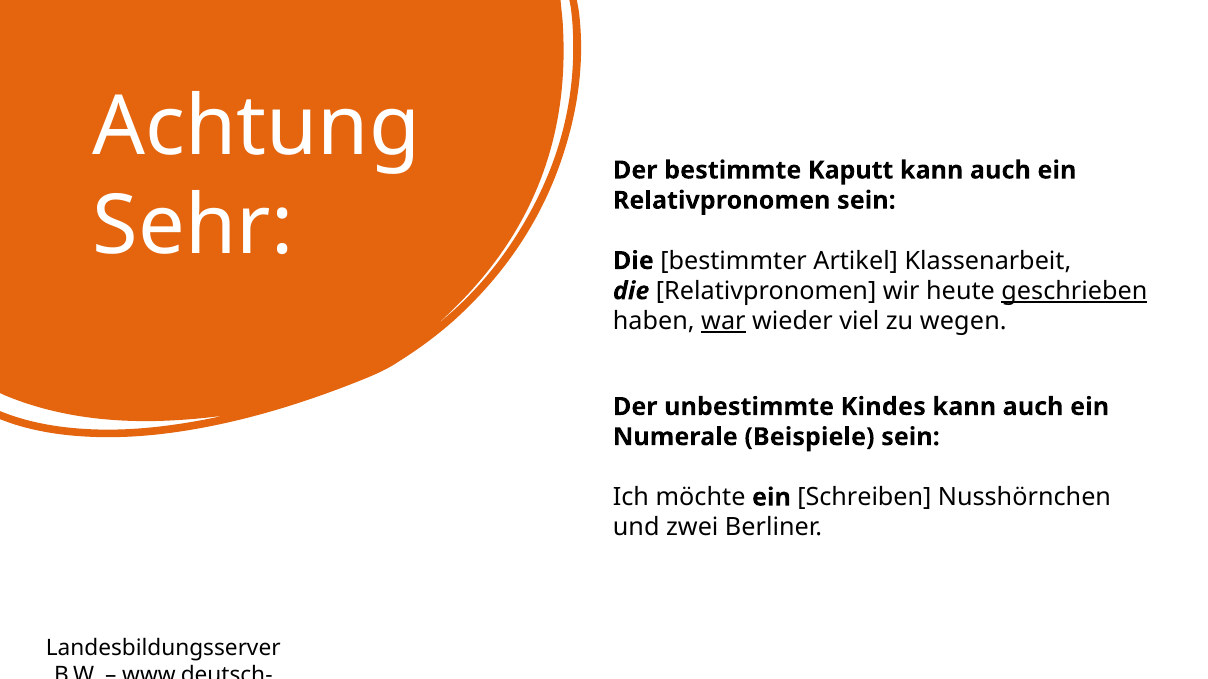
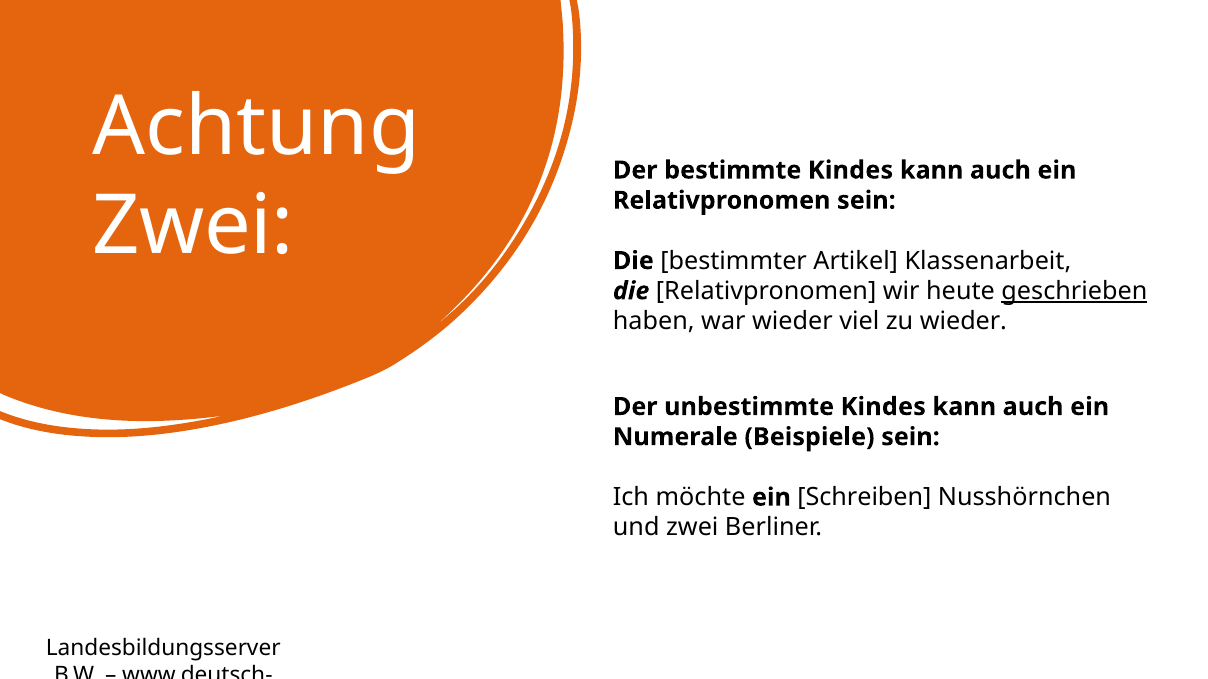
bestimmte Kaputt: Kaputt -> Kindes
Sehr at (193, 227): Sehr -> Zwei
war underline: present -> none
zu wegen: wegen -> wieder
